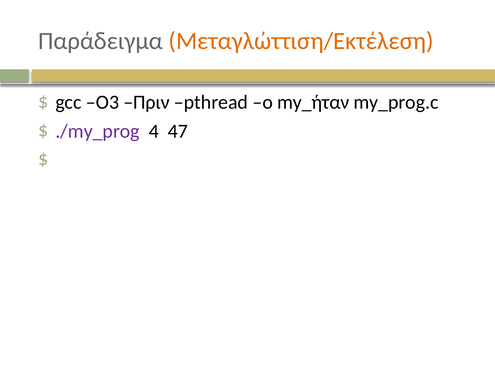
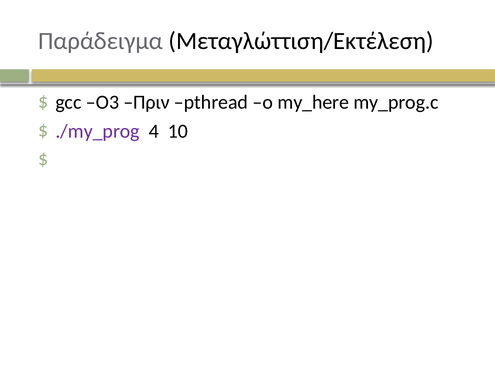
Μεταγλώττιση/Εκτέλεση colour: orange -> black
my_ήταν: my_ήταν -> my_here
47: 47 -> 10
